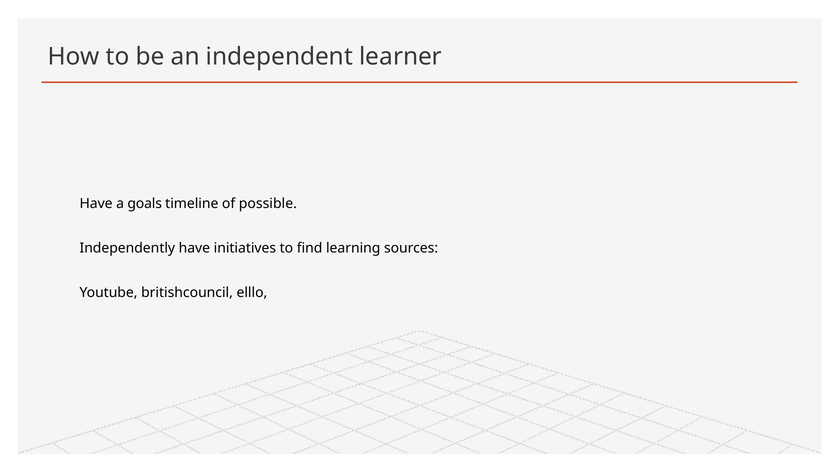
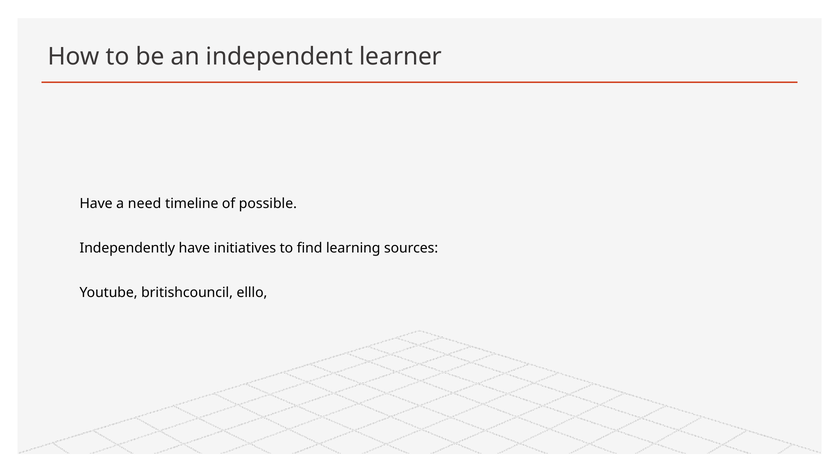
goals: goals -> need
